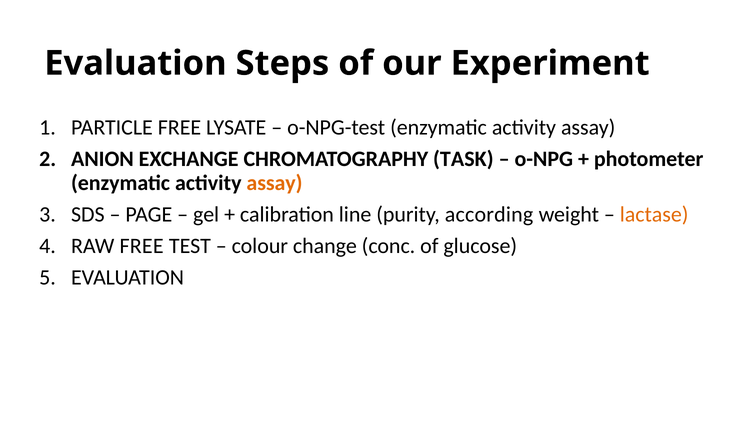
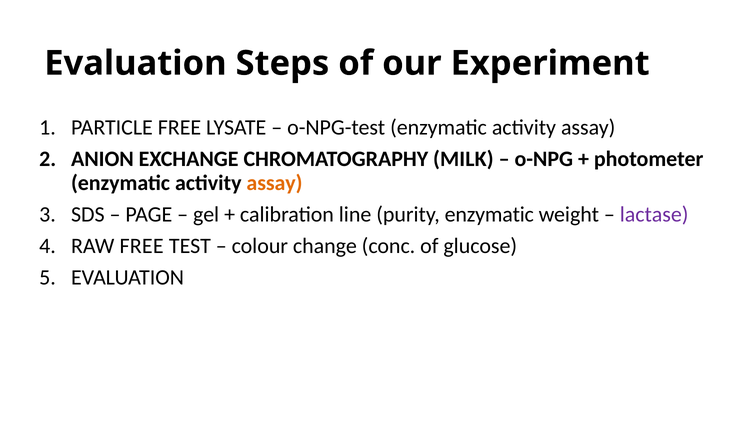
TASK: TASK -> MILK
purity according: according -> enzymatic
lactase colour: orange -> purple
